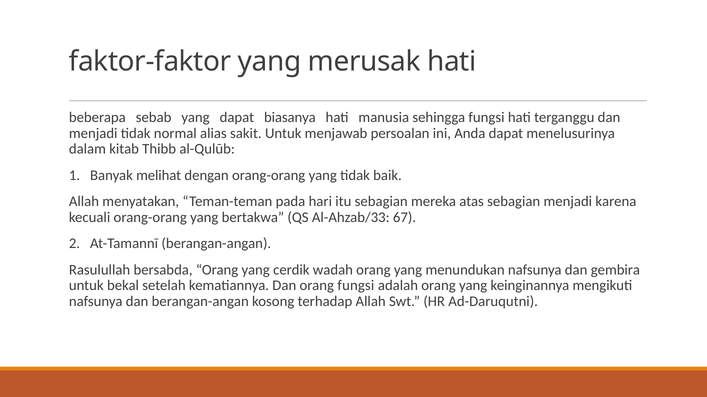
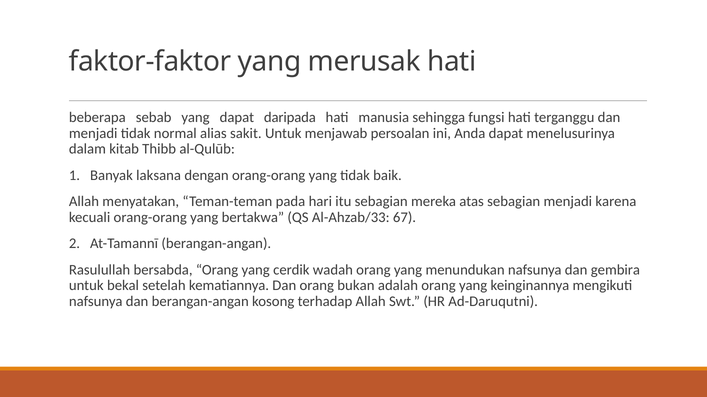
biasanya: biasanya -> daripada
melihat: melihat -> laksana
orang fungsi: fungsi -> bukan
